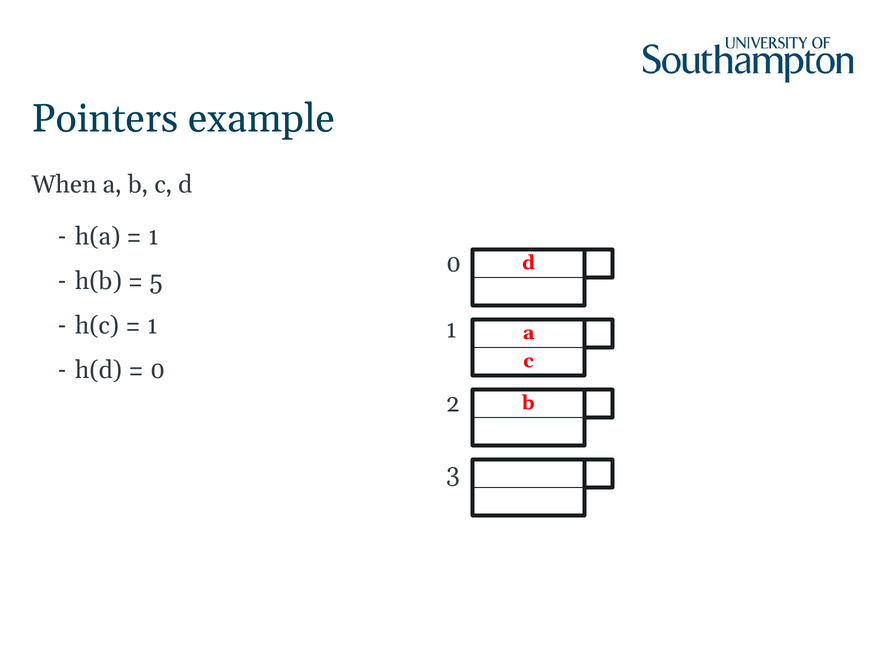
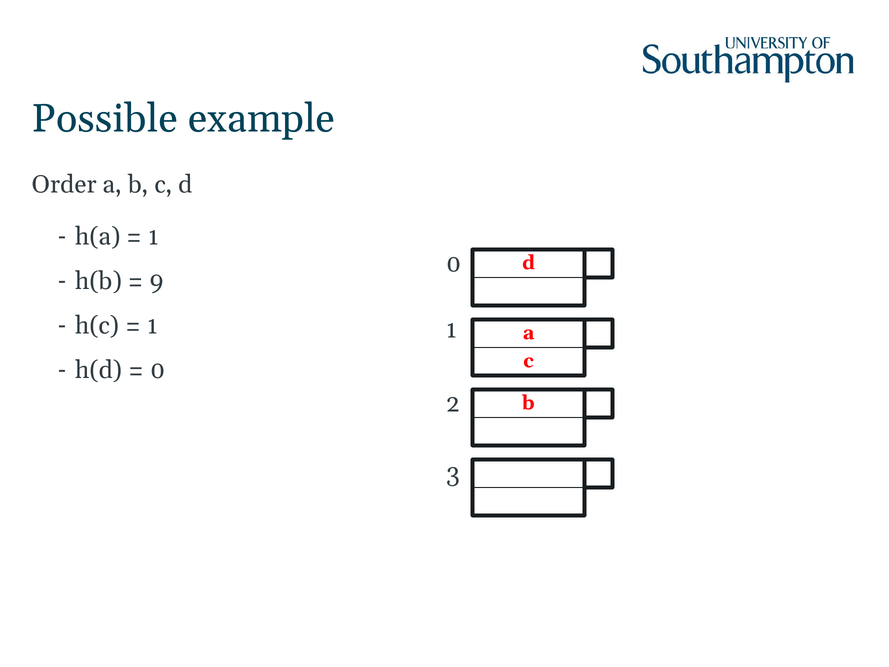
Pointers: Pointers -> Possible
When: When -> Order
5: 5 -> 9
